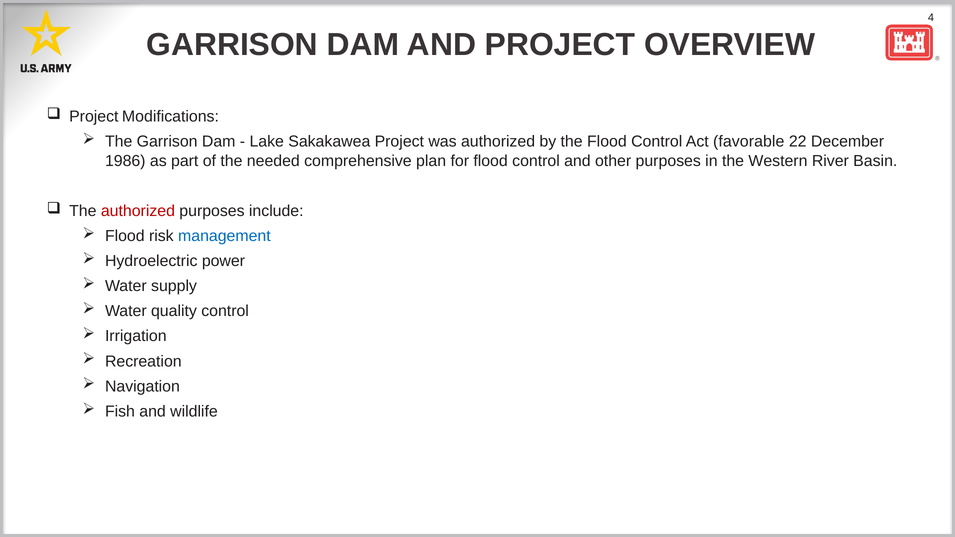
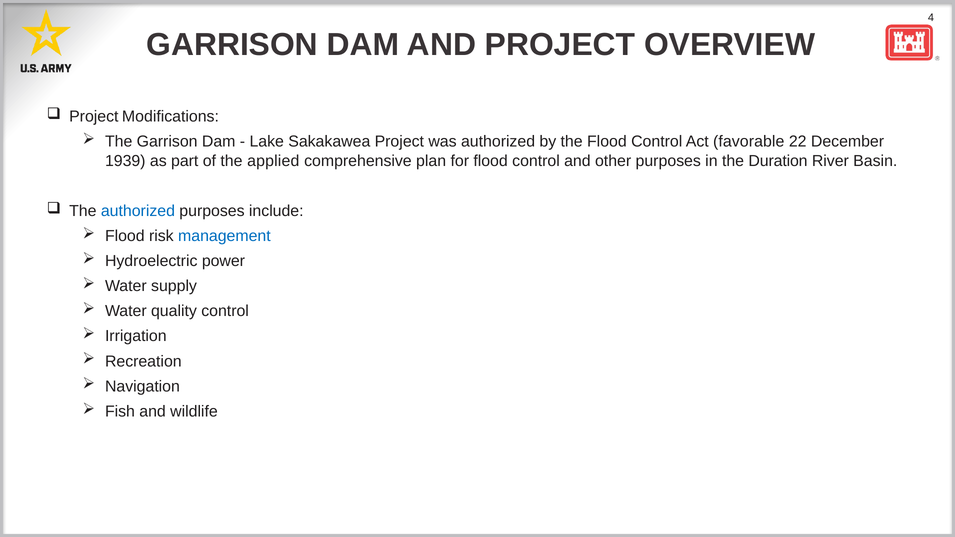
1986: 1986 -> 1939
needed: needed -> applied
Western: Western -> Duration
authorized at (138, 211) colour: red -> blue
